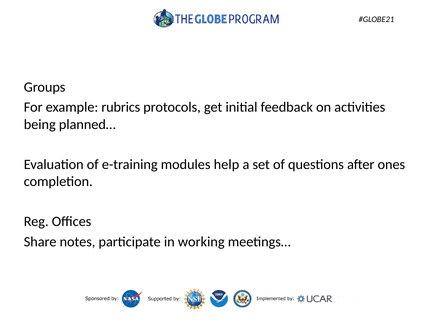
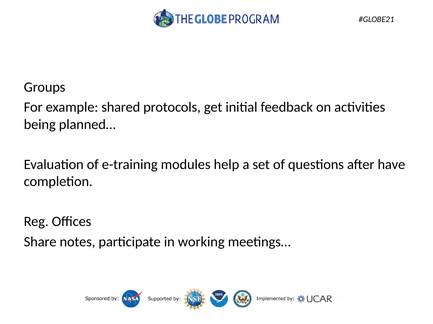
rubrics: rubrics -> shared
ones: ones -> have
